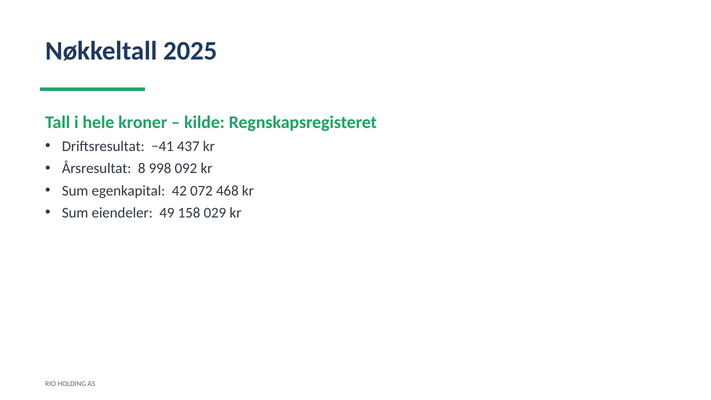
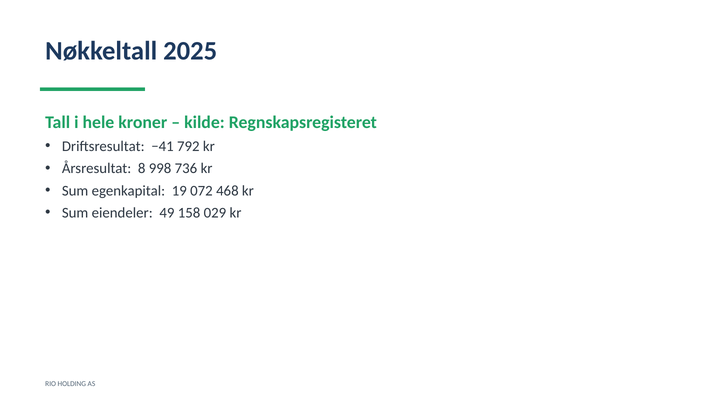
437: 437 -> 792
092: 092 -> 736
42: 42 -> 19
